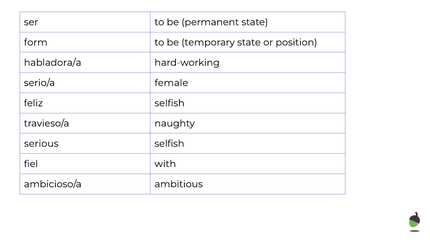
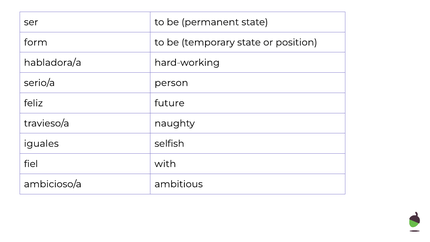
female: female -> person
feliz selfish: selfish -> future
serious: serious -> iguales
